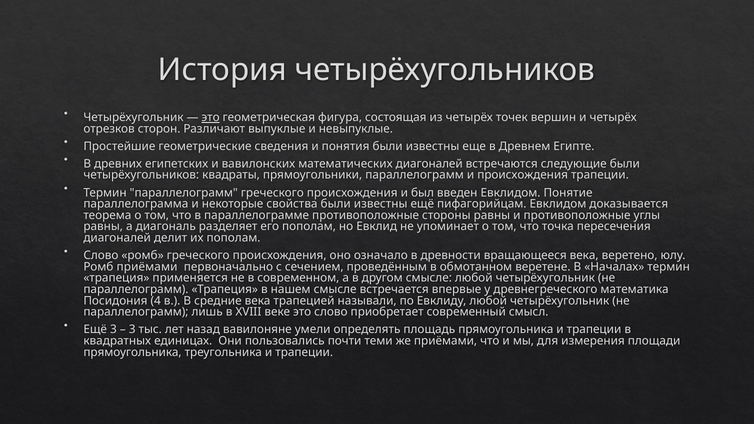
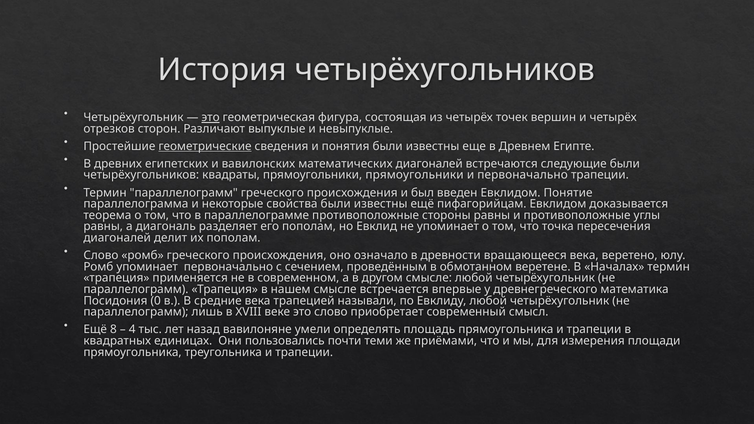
геометрические underline: none -> present
прямоугольники параллелограмм: параллелограмм -> прямоугольники
и происхождения: происхождения -> первоначально
Ромб приёмами: приёмами -> упоминает
4: 4 -> 0
Ещё 3: 3 -> 8
3 at (132, 330): 3 -> 4
